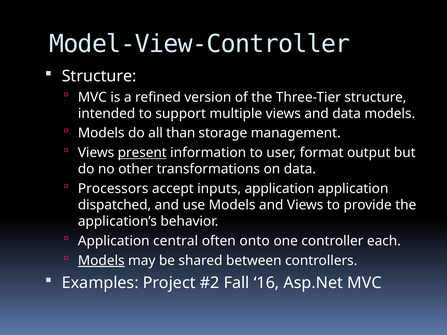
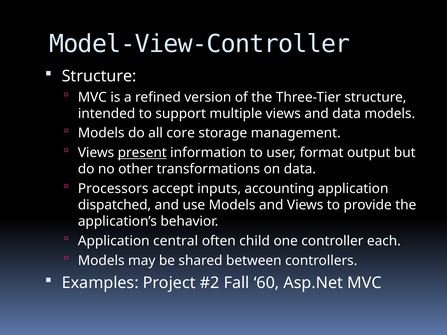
than: than -> core
inputs application: application -> accounting
onto: onto -> child
Models at (101, 261) underline: present -> none
16: 16 -> 60
